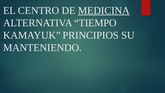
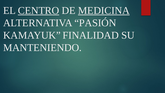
CENTRO underline: none -> present
TIEMPO: TIEMPO -> PASIÓN
PRINCIPIOS: PRINCIPIOS -> FINALIDAD
